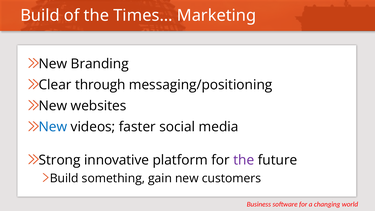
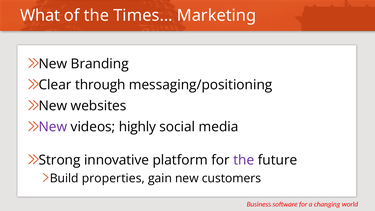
Build at (40, 15): Build -> What
New at (53, 127) colour: blue -> purple
faster: faster -> highly
something: something -> properties
